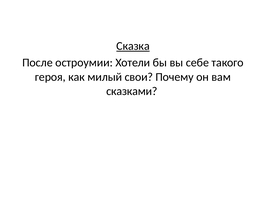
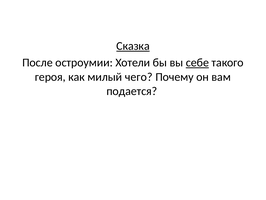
себе underline: none -> present
свои: свои -> чего
сказками: сказками -> подается
